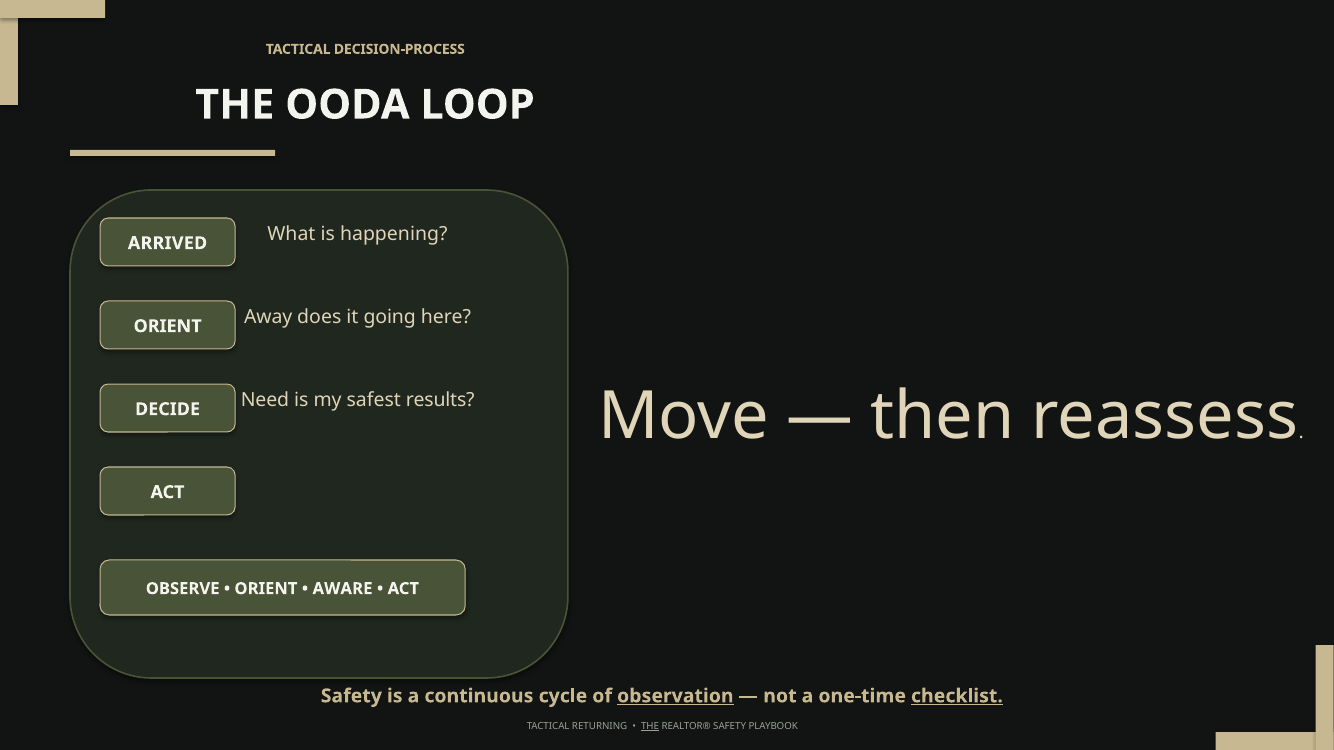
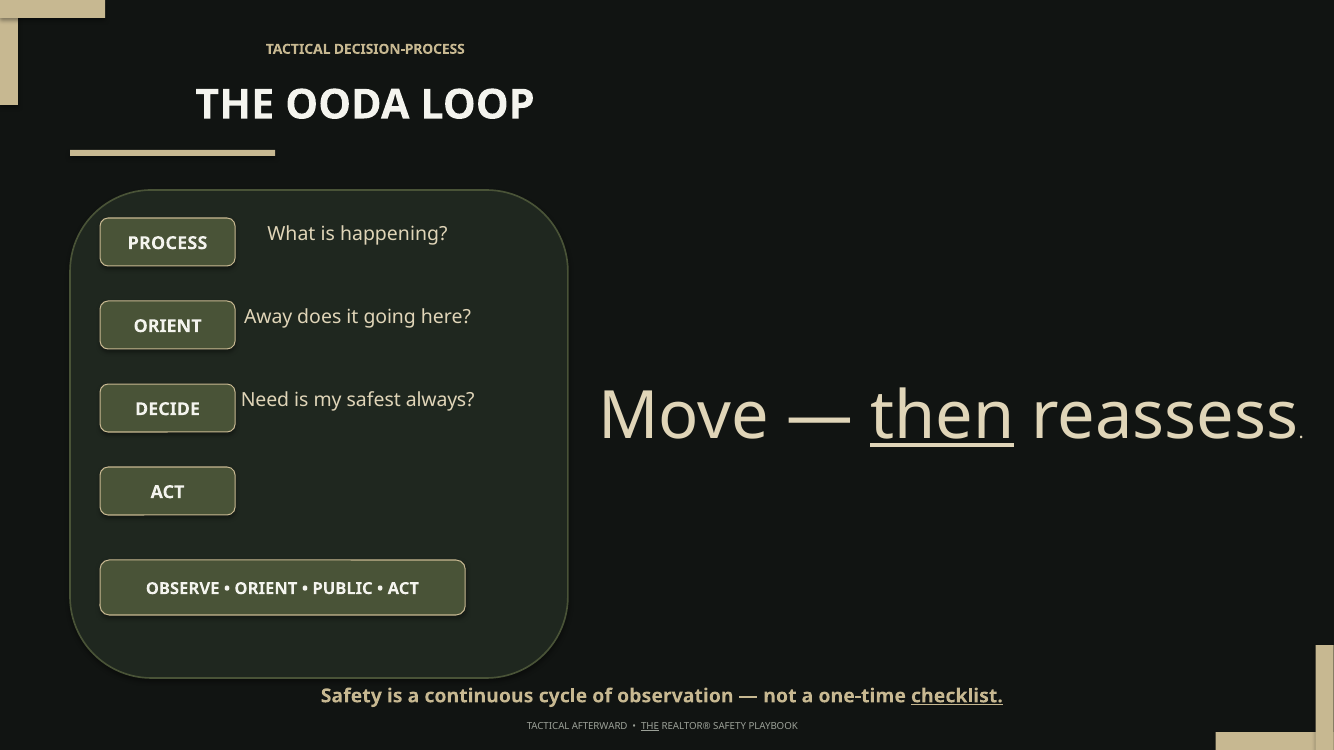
ARRIVED: ARRIVED -> PROCESS
results: results -> always
then underline: none -> present
AWARE: AWARE -> PUBLIC
observation underline: present -> none
RETURNING: RETURNING -> AFTERWARD
